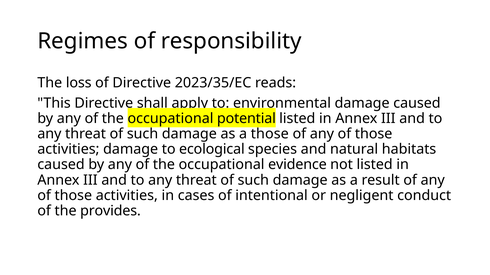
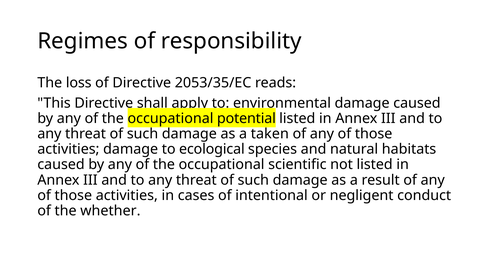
2023/35/EC: 2023/35/EC -> 2053/35/EC
a those: those -> taken
evidence: evidence -> scientific
provides: provides -> whether
